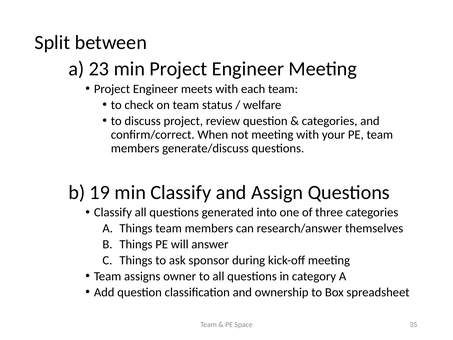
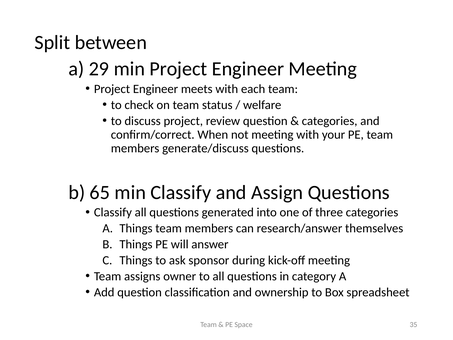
23: 23 -> 29
19: 19 -> 65
